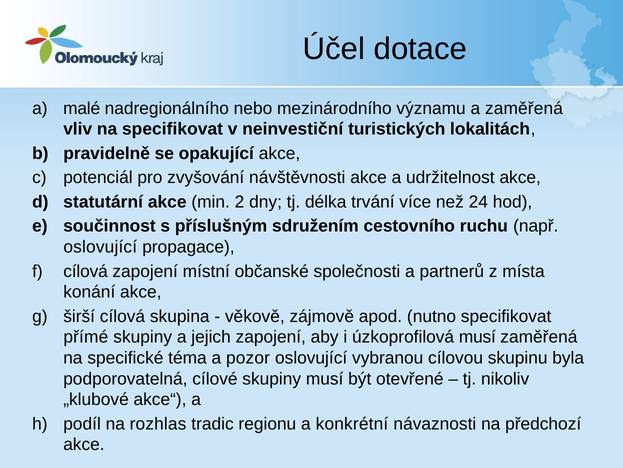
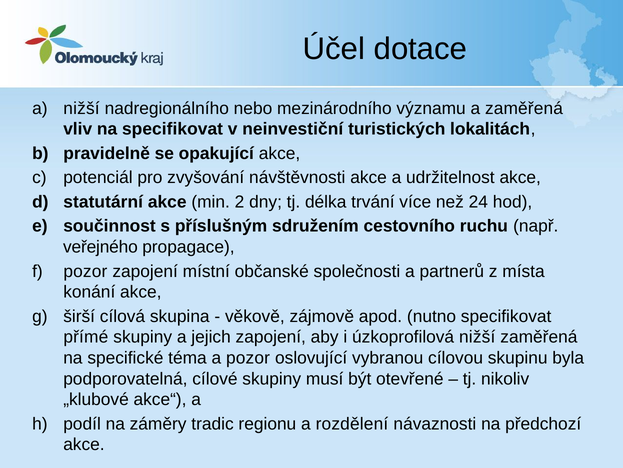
a malé: malé -> nižší
oslovující at (100, 247): oslovující -> veřejného
cílová at (86, 271): cílová -> pozor
úzkoprofilová musí: musí -> nižší
rozhlas: rozhlas -> záměry
konkrétní: konkrétní -> rozdělení
